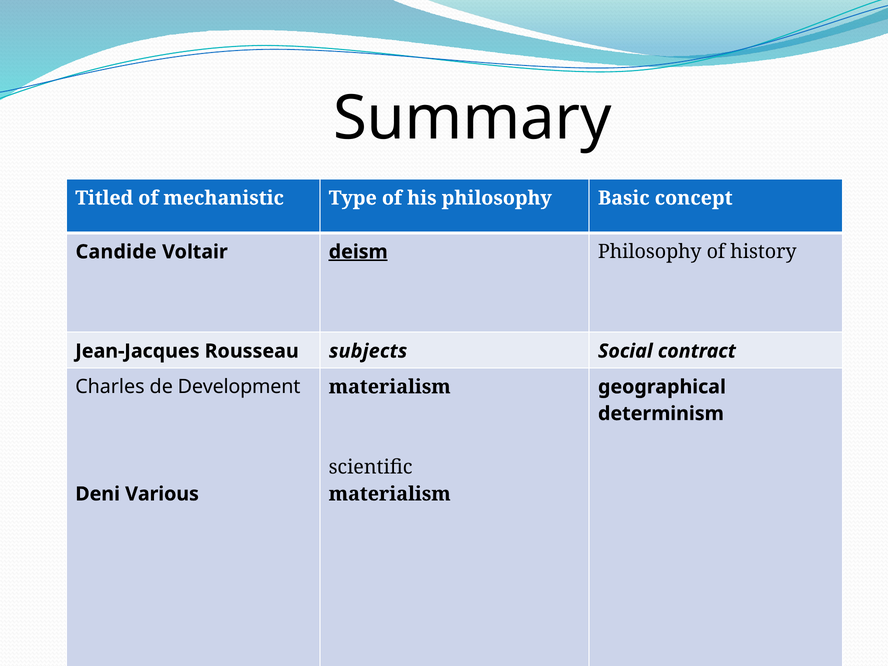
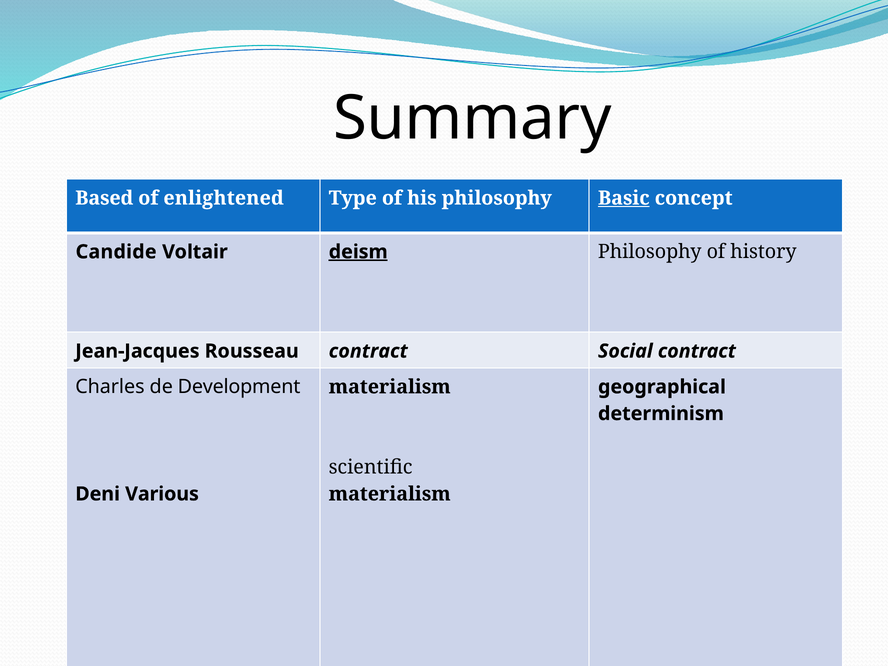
Titled: Titled -> Based
mechanistic: mechanistic -> enlightened
Basic underline: none -> present
Rousseau subjects: subjects -> contract
